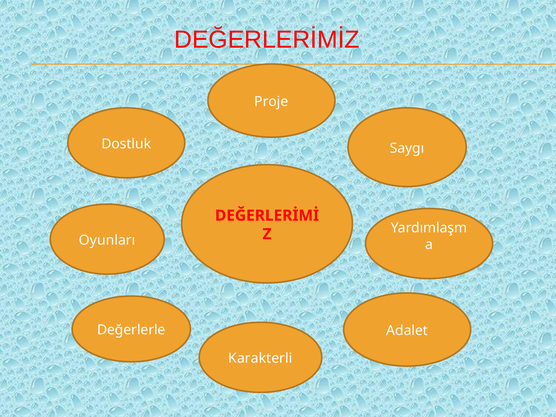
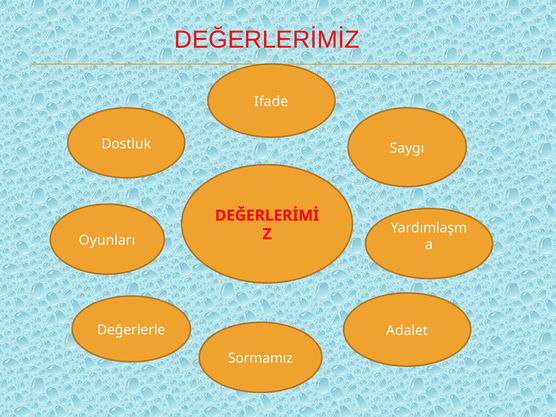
Proje: Proje -> Ifade
Karakterli: Karakterli -> Sormamız
